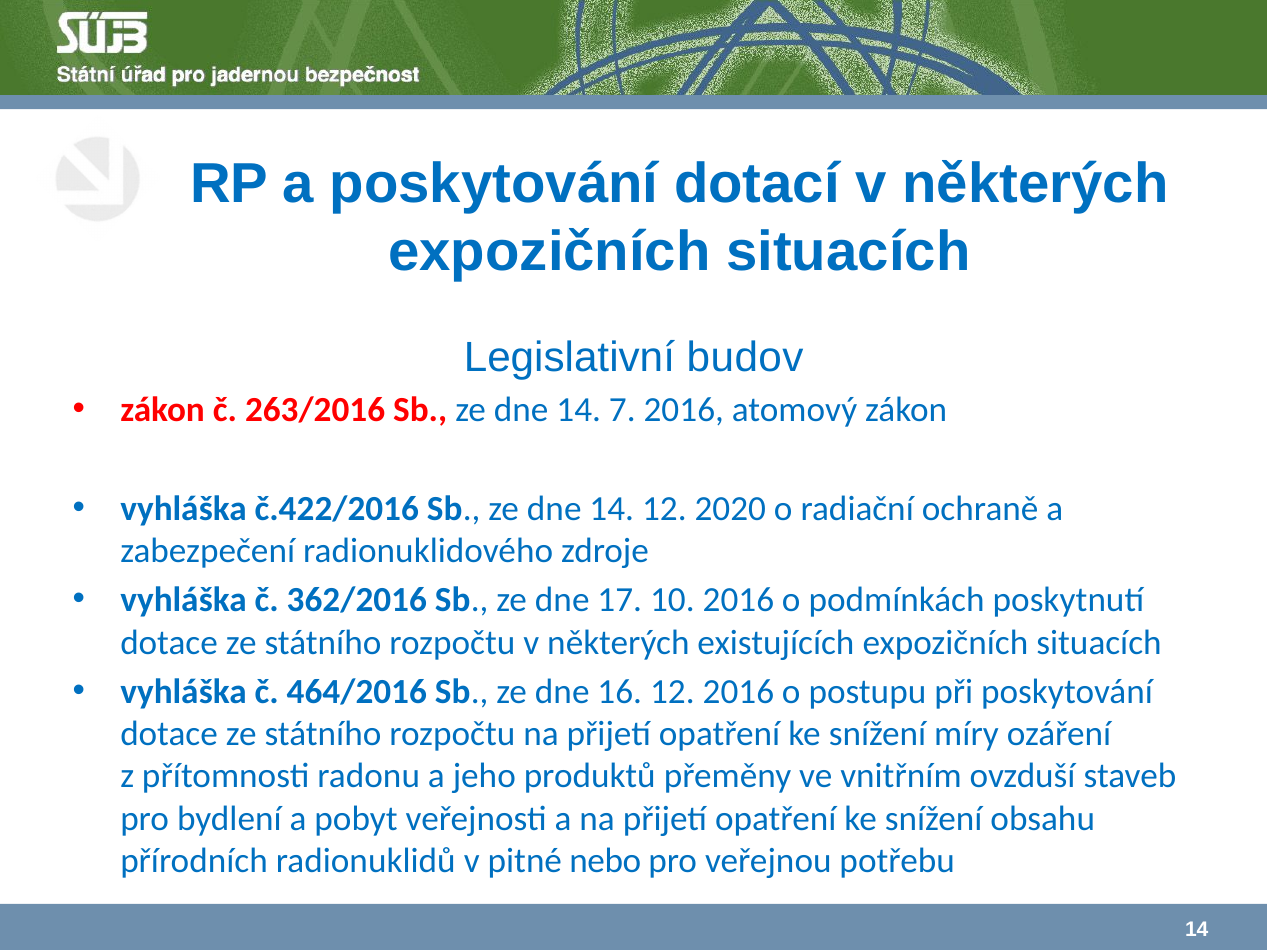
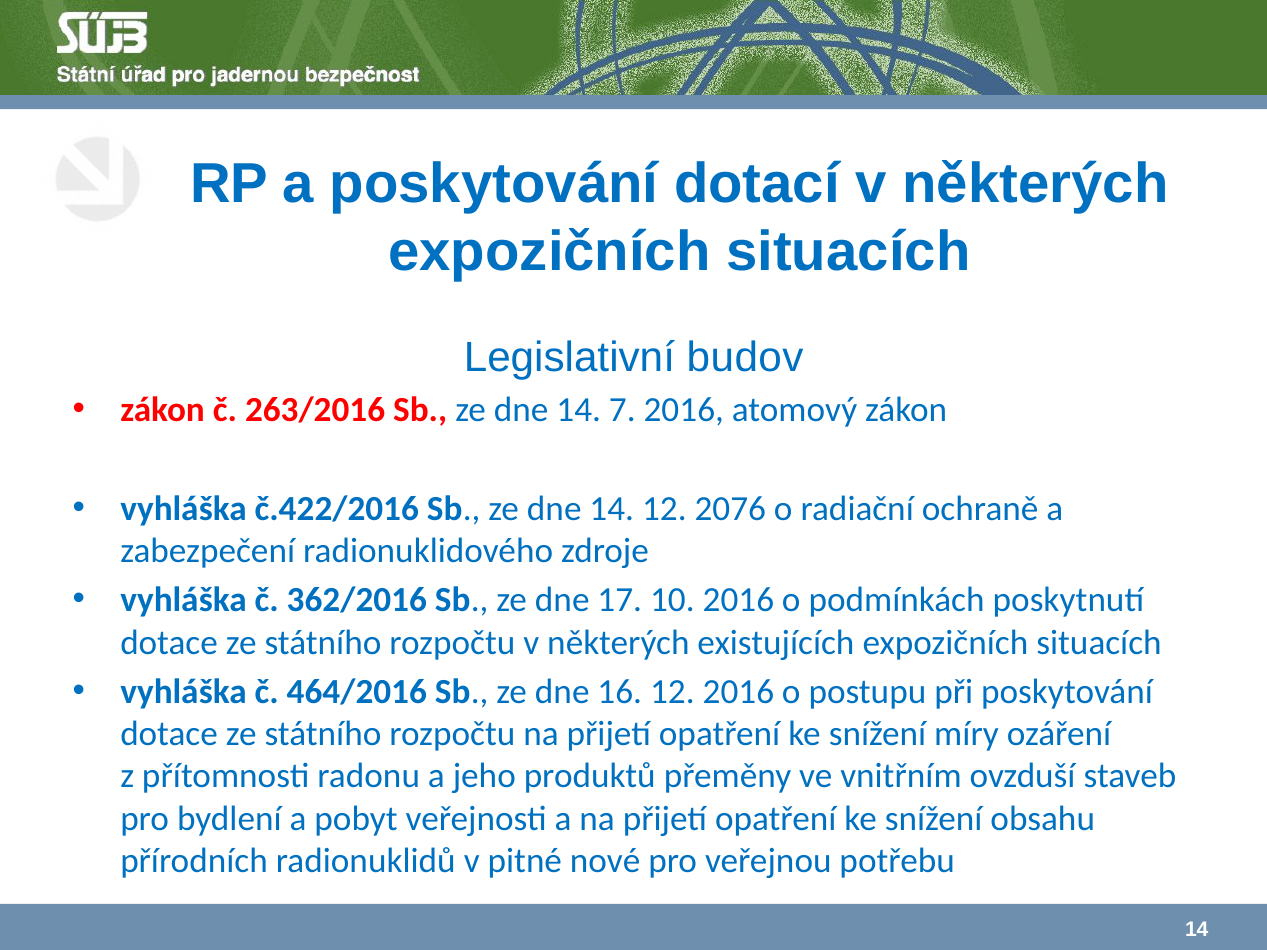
2020: 2020 -> 2076
nebo: nebo -> nové
